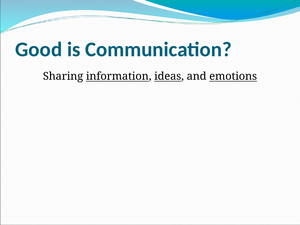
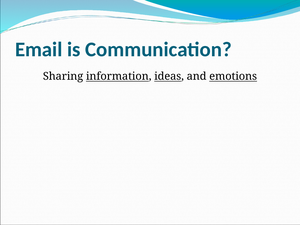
Good: Good -> Email
